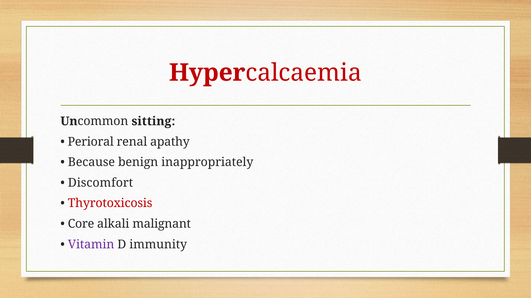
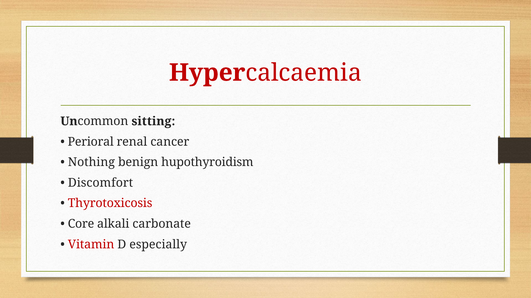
apathy: apathy -> cancer
Because: Because -> Nothing
inappropriately: inappropriately -> hupothyroidism
malignant: malignant -> carbonate
Vitamin colour: purple -> red
immunity: immunity -> especially
